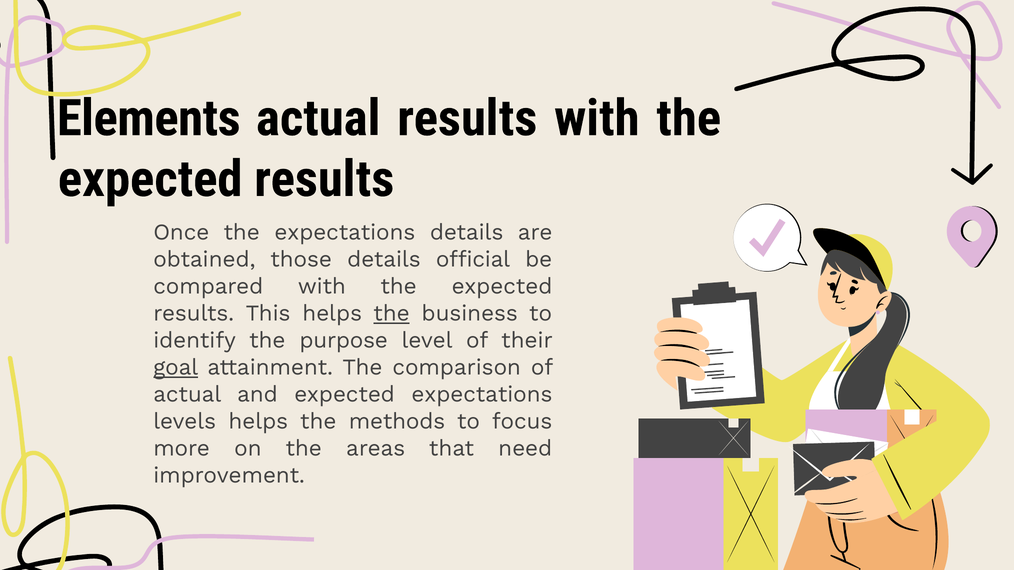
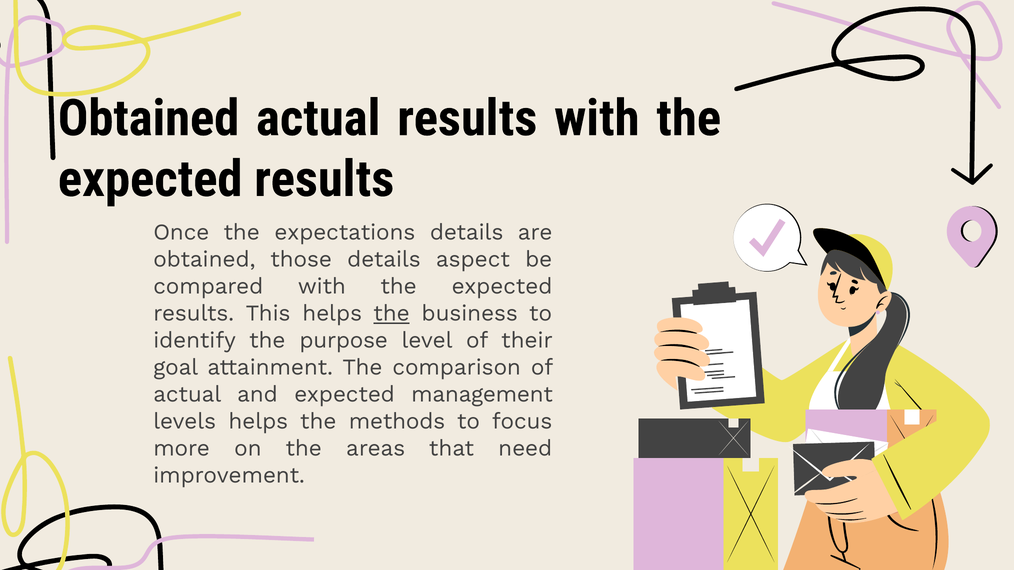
Elements at (149, 119): Elements -> Obtained
official: official -> aspect
goal underline: present -> none
expected expectations: expectations -> management
